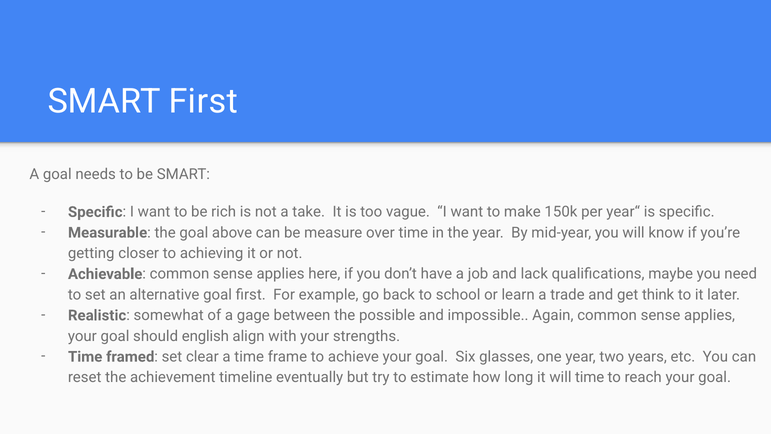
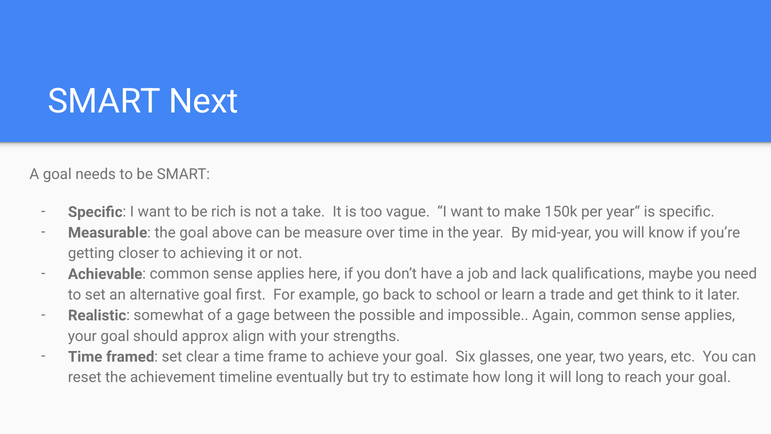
SMART First: First -> Next
english: english -> approx
will time: time -> long
